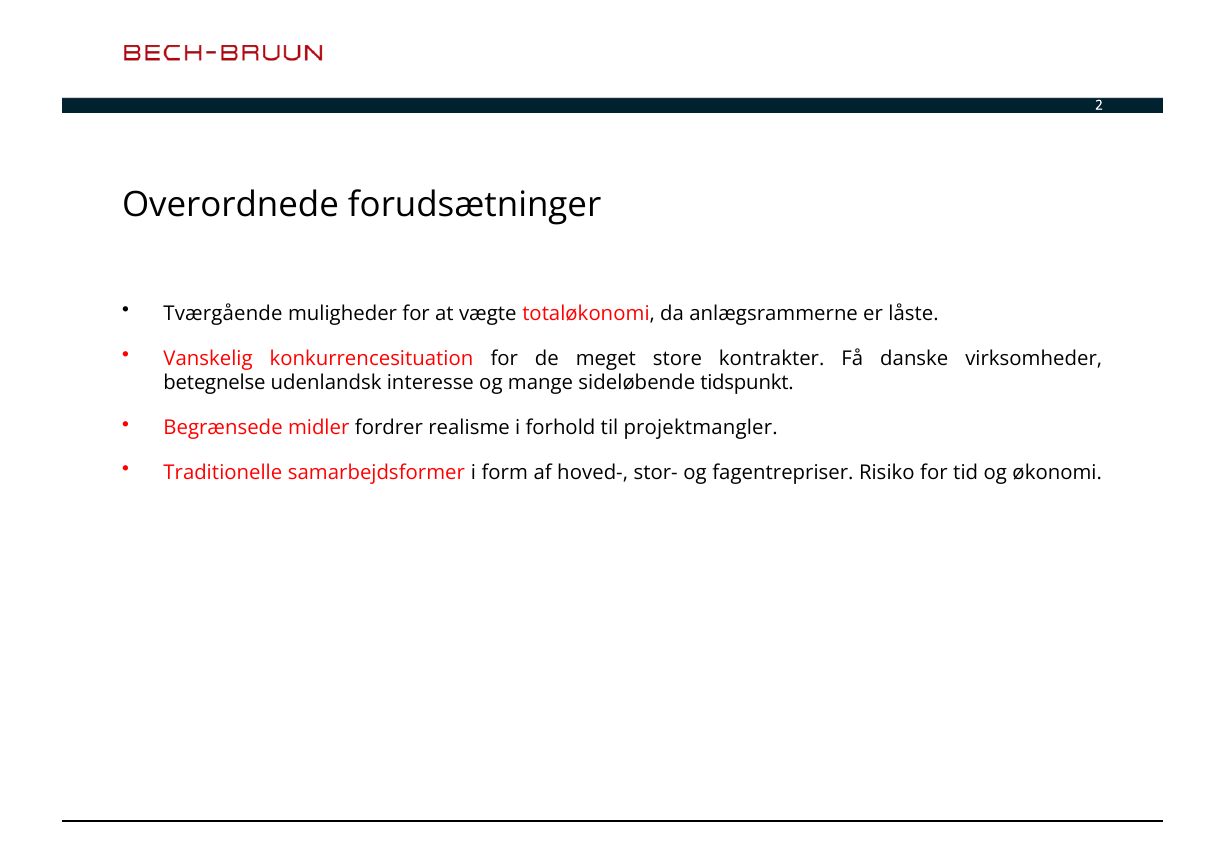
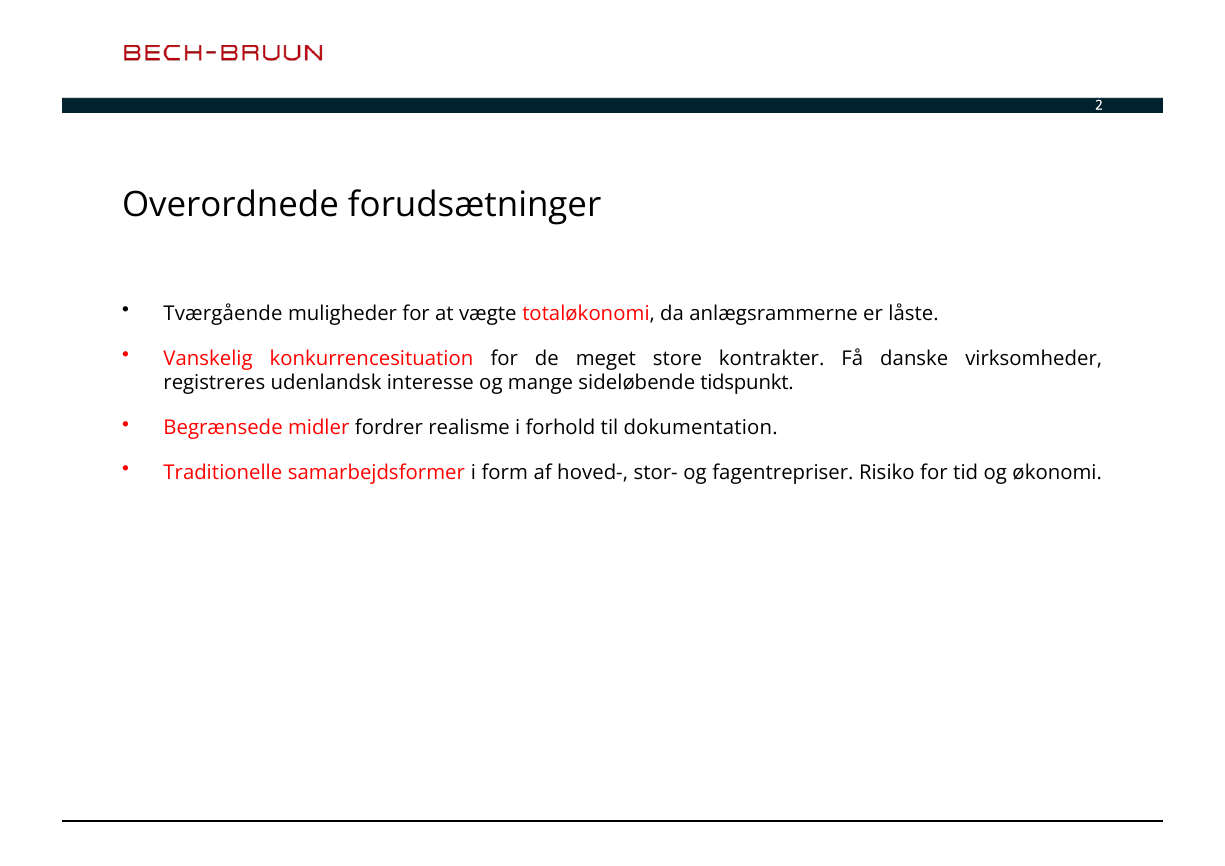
betegnelse: betegnelse -> registreres
projektmangler: projektmangler -> dokumentation
